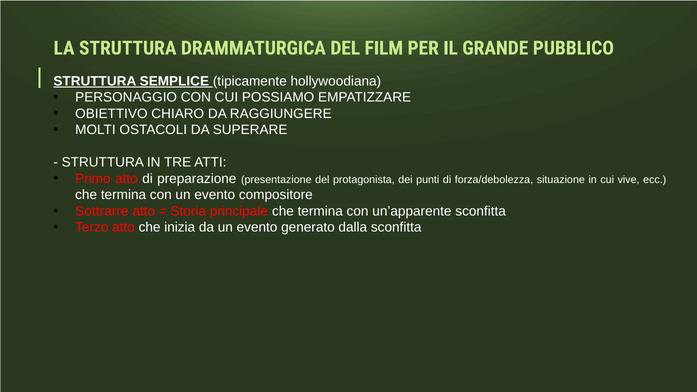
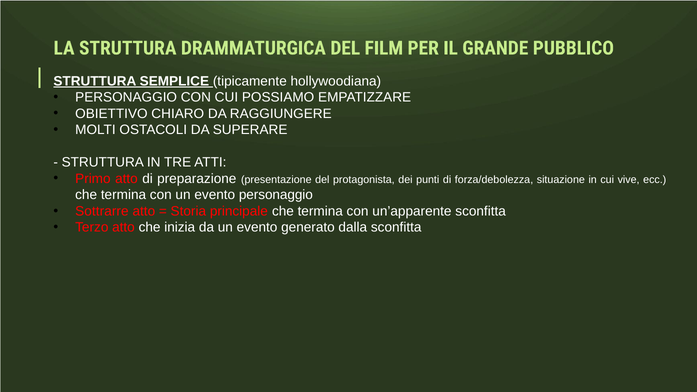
evento compositore: compositore -> personaggio
